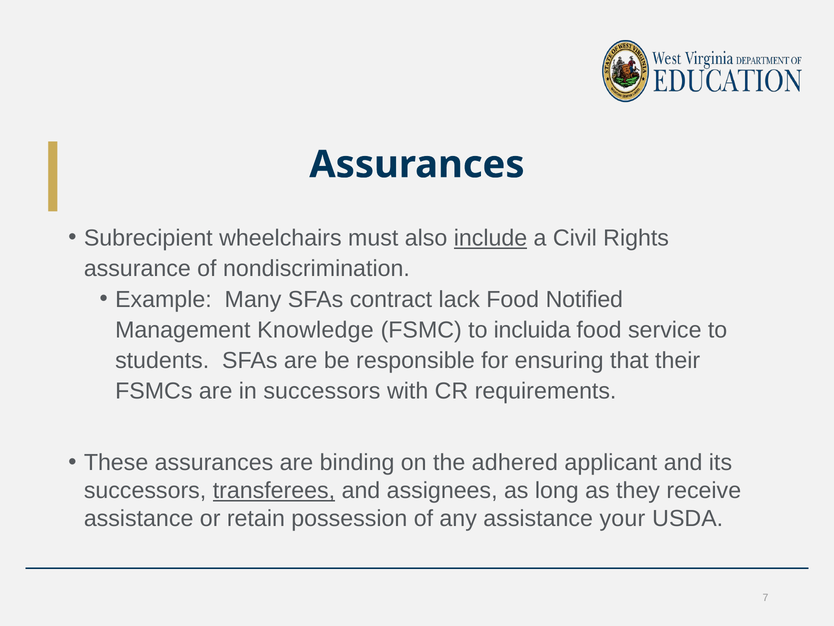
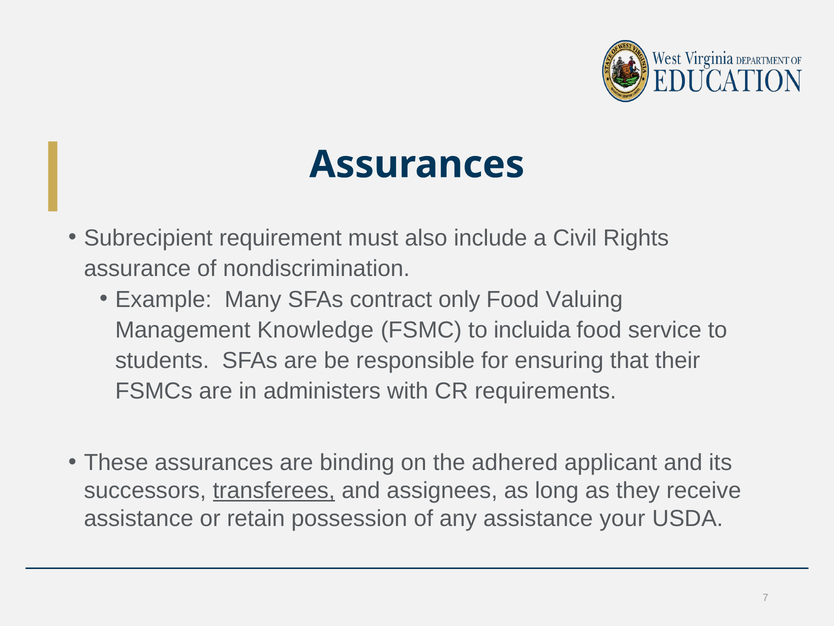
wheelchairs: wheelchairs -> requirement
include underline: present -> none
lack: lack -> only
Notified: Notified -> Valuing
in successors: successors -> administers
